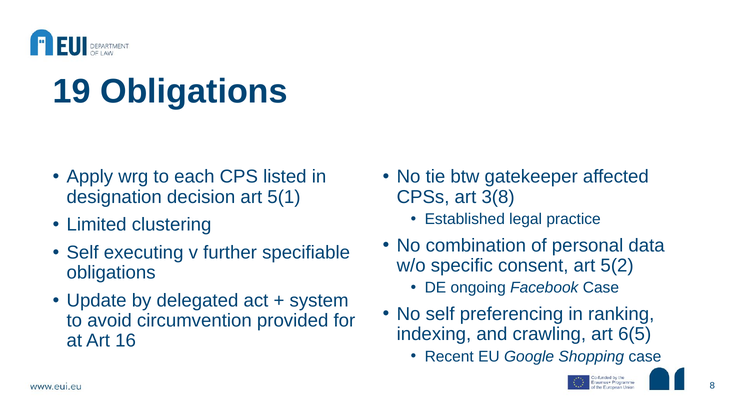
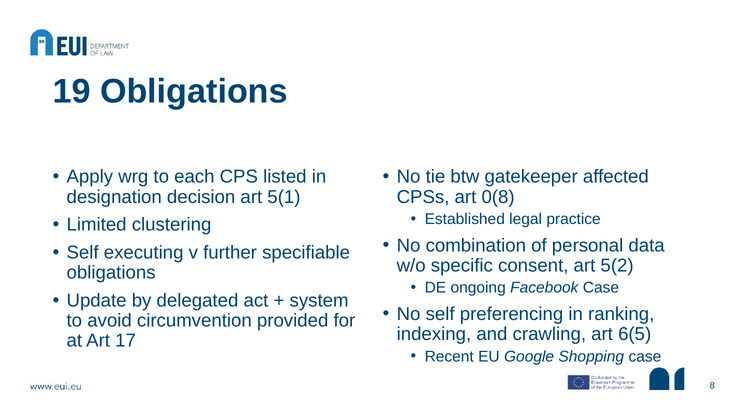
3(8: 3(8 -> 0(8
16: 16 -> 17
